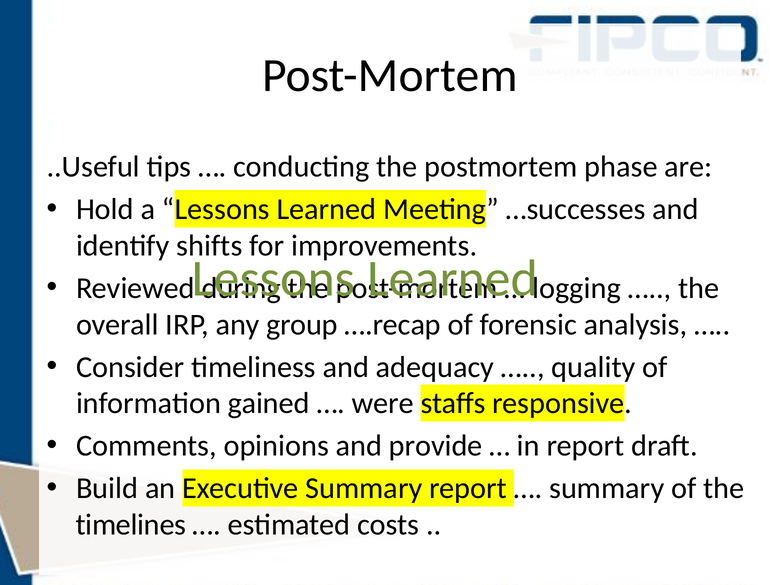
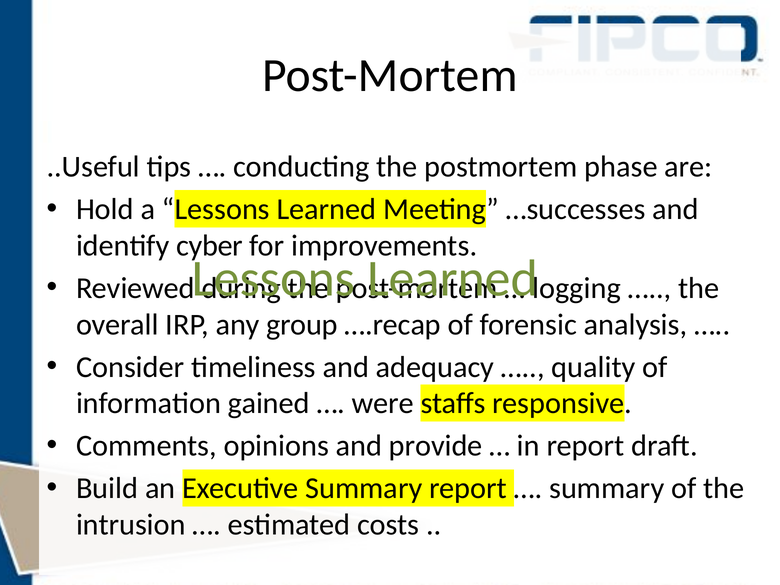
shifts: shifts -> cyber
timelines: timelines -> intrusion
